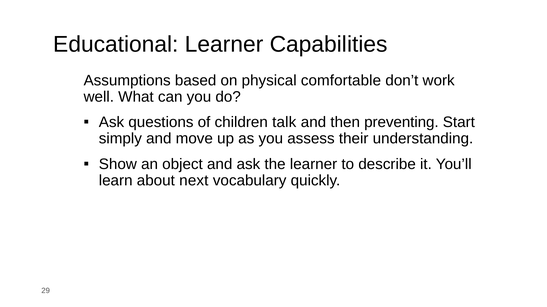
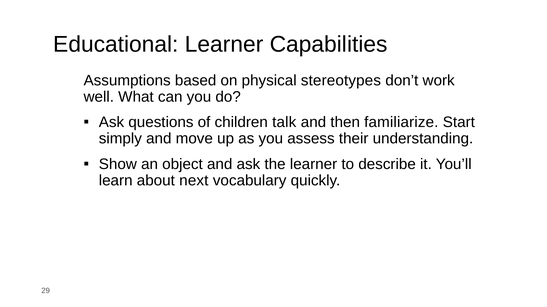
comfortable: comfortable -> stereotypes
preventing: preventing -> familiarize
